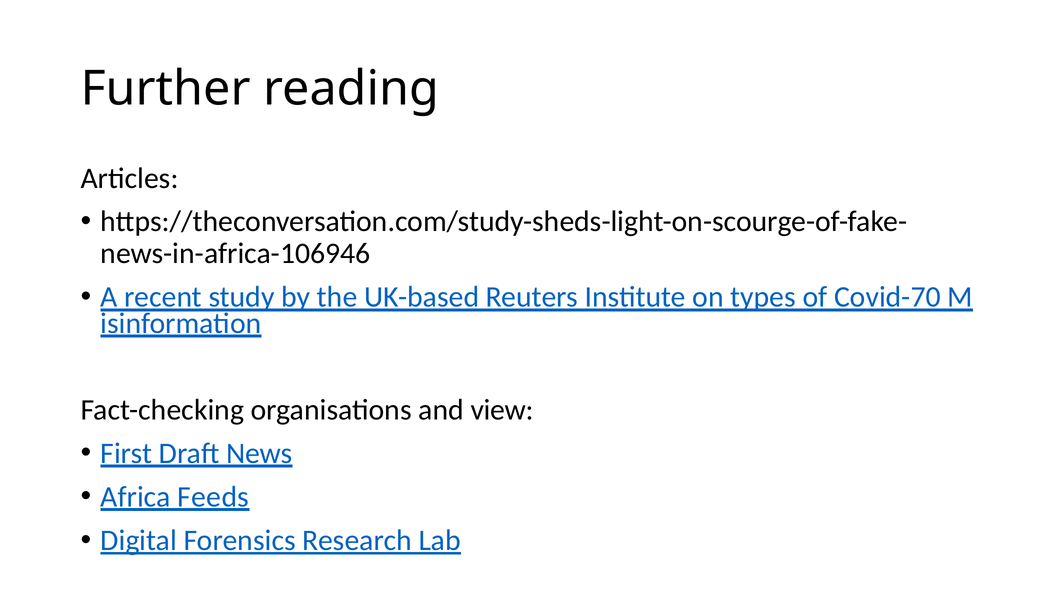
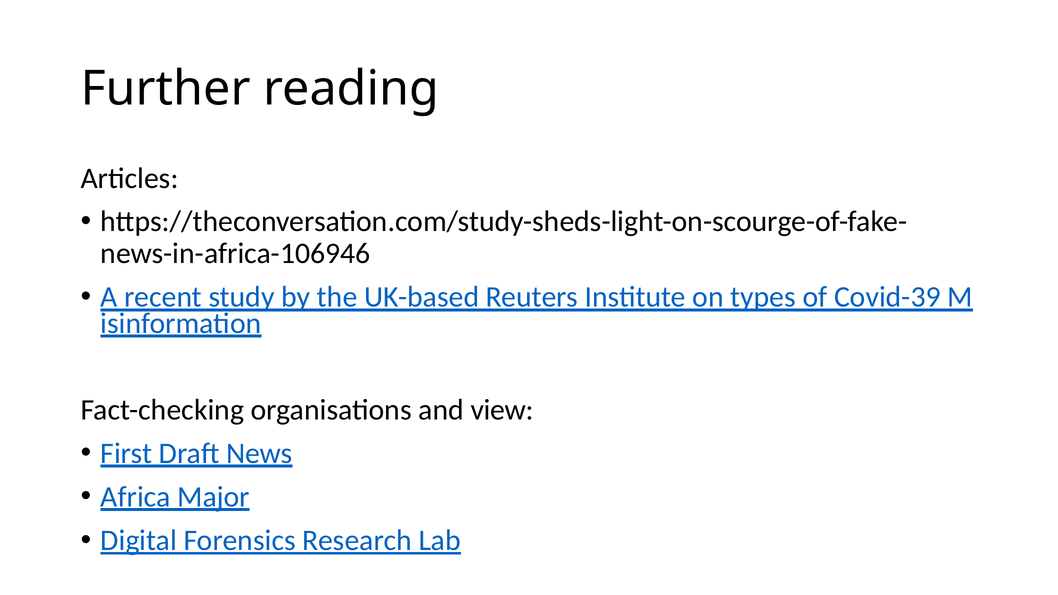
Covid-70: Covid-70 -> Covid-39
Feeds: Feeds -> Major
